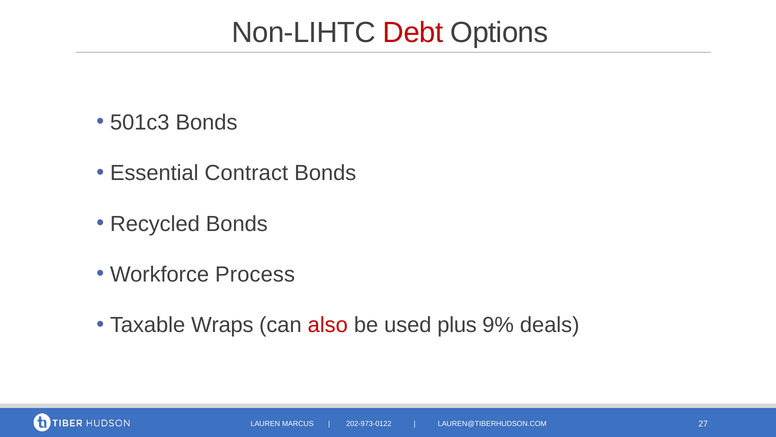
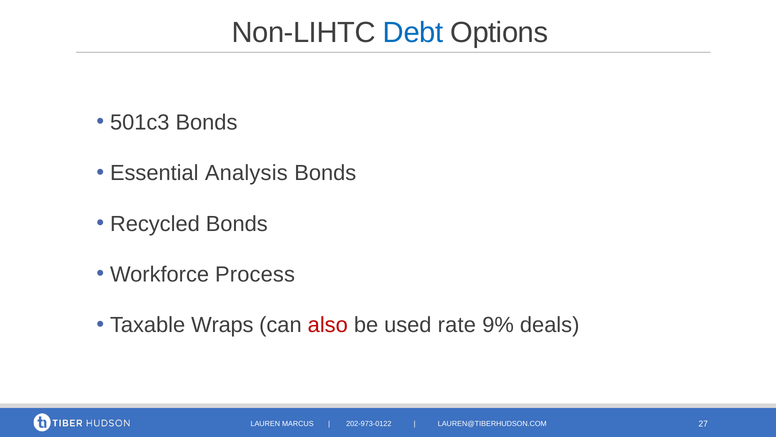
Debt colour: red -> blue
Contract: Contract -> Analysis
plus: plus -> rate
